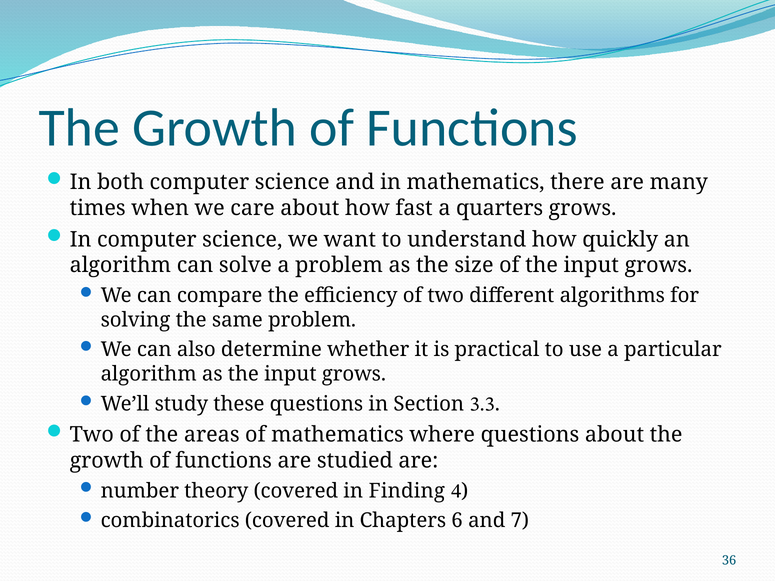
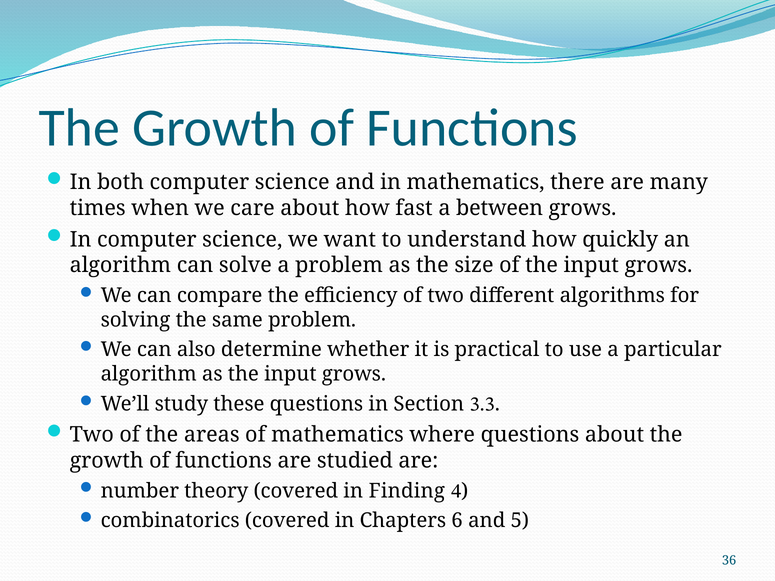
quarters: quarters -> between
7: 7 -> 5
